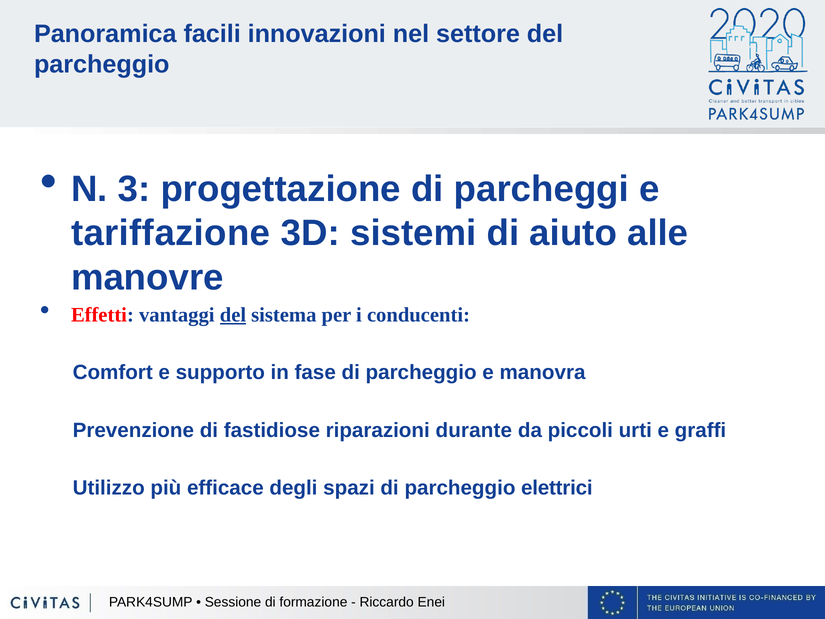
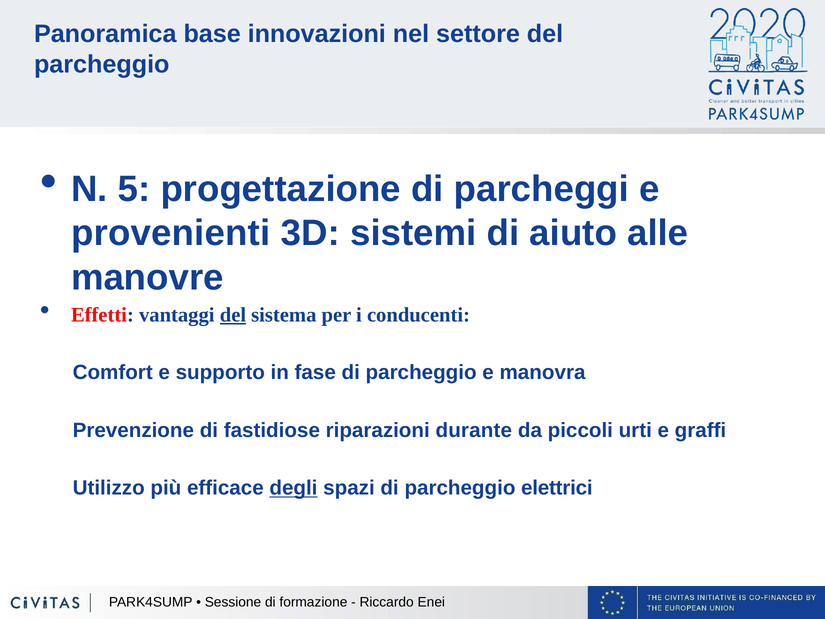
facili: facili -> base
3: 3 -> 5
tariffazione: tariffazione -> provenienti
degli underline: none -> present
